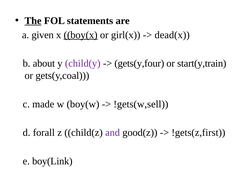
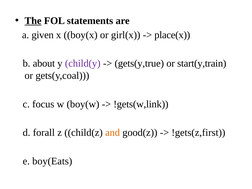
boy(x underline: present -> none
dead(x: dead(x -> place(x
gets(y,four: gets(y,four -> gets(y,true
made: made -> focus
!gets(w,sell: !gets(w,sell -> !gets(w,link
and colour: purple -> orange
boy(Link: boy(Link -> boy(Eats
